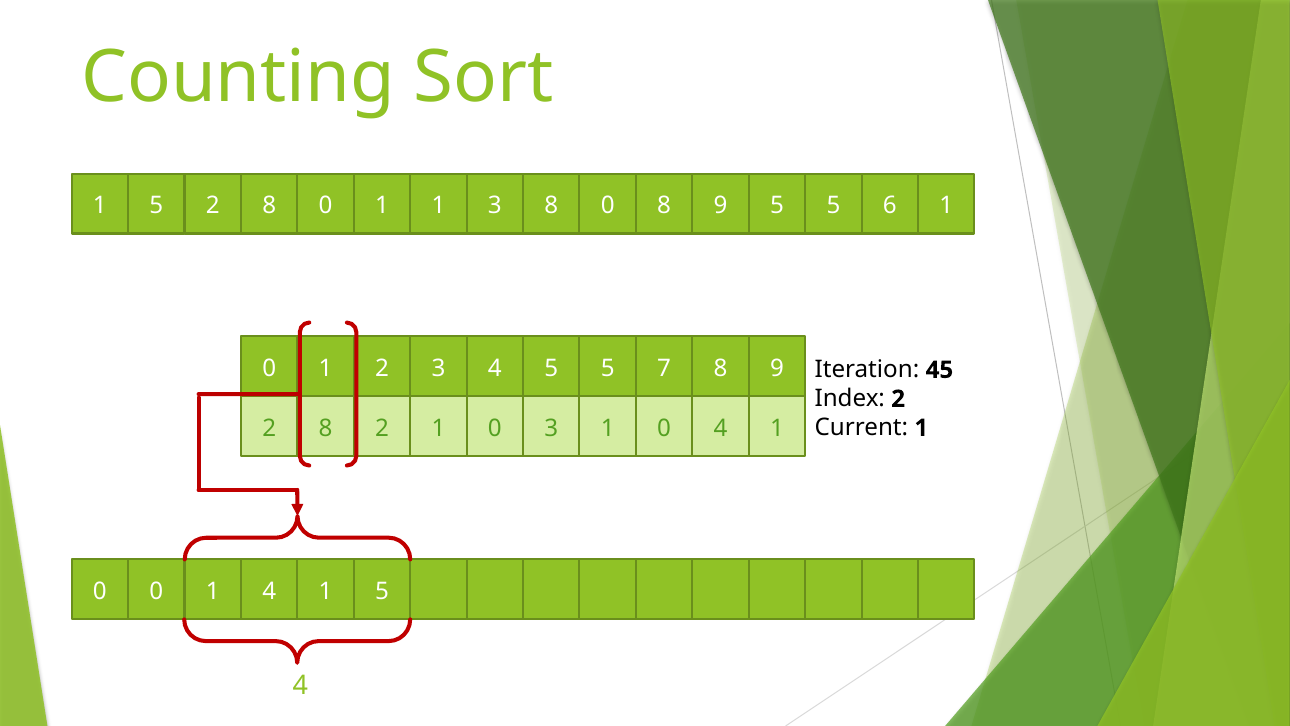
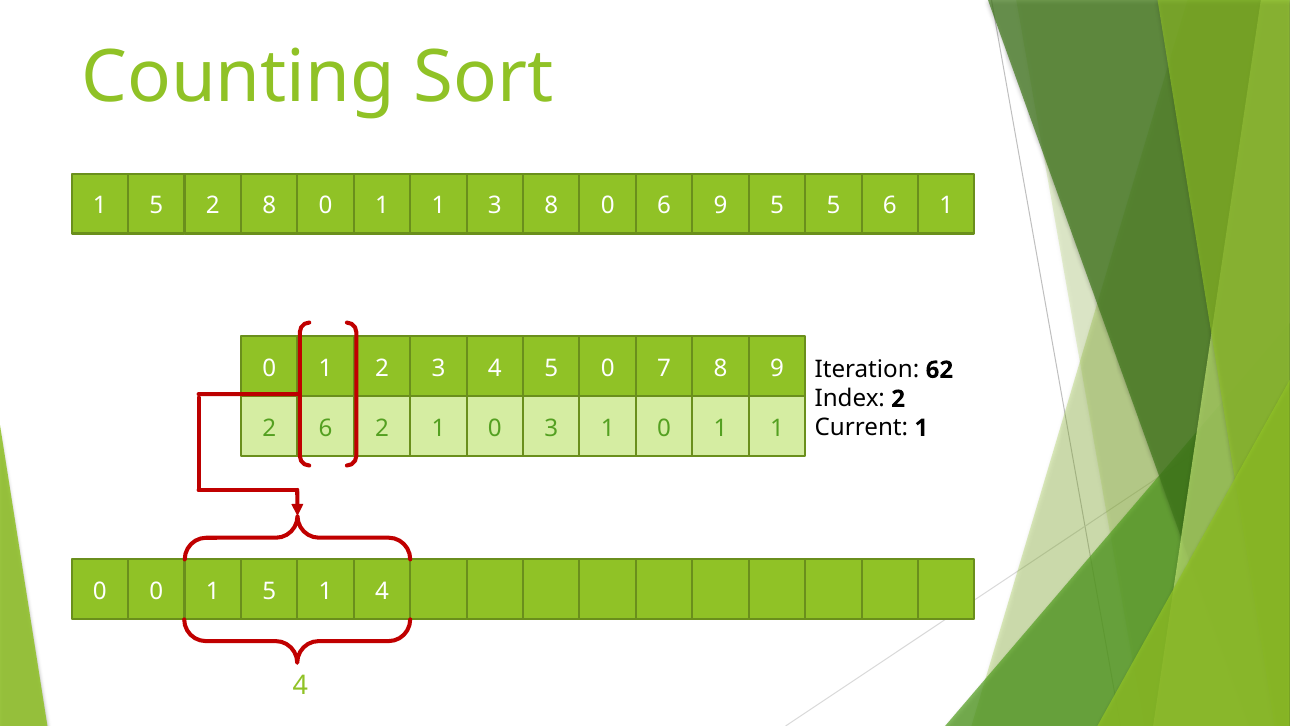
0 8: 8 -> 6
4 5 5: 5 -> 0
45: 45 -> 62
8 at (326, 428): 8 -> 6
3 1 0 4: 4 -> 1
0 1 4: 4 -> 5
5 at (382, 591): 5 -> 4
